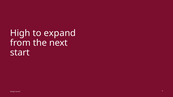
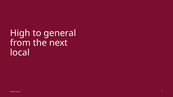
expand: expand -> general
start: start -> local
